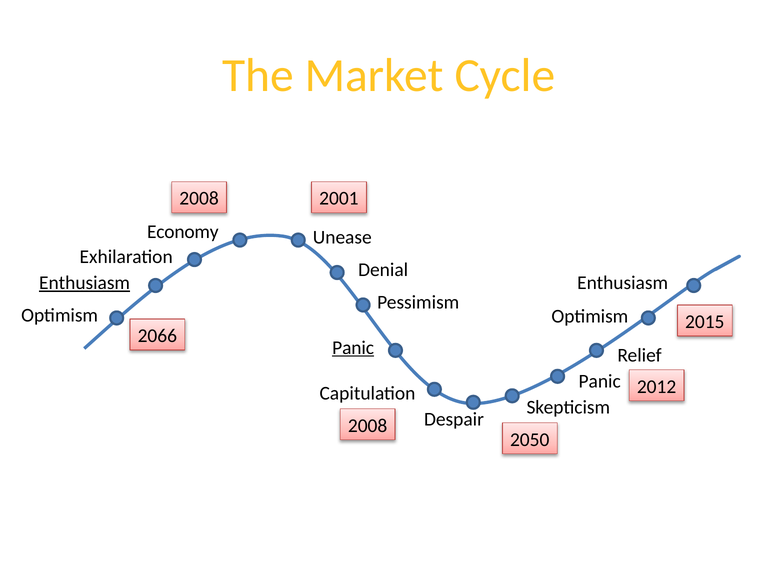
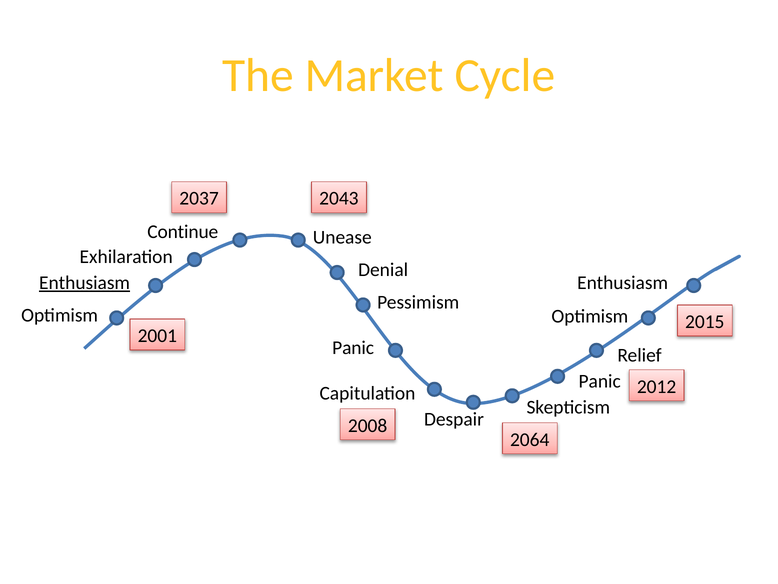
2008 at (199, 198): 2008 -> 2037
2001: 2001 -> 2043
Economy: Economy -> Continue
2066: 2066 -> 2001
Panic at (353, 347) underline: present -> none
2050: 2050 -> 2064
